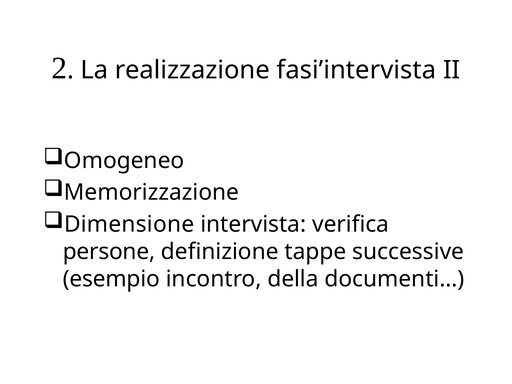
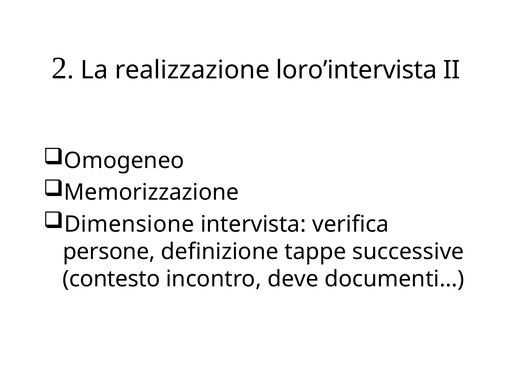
fasi’intervista: fasi’intervista -> loro’intervista
esempio: esempio -> contesto
della: della -> deve
